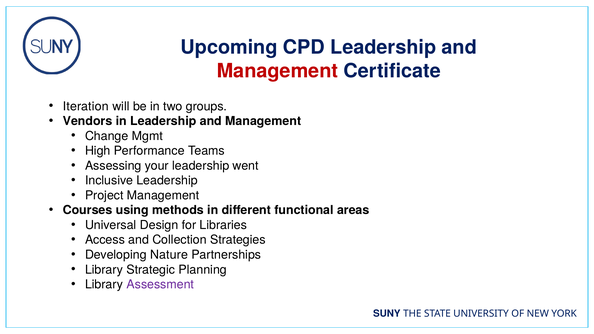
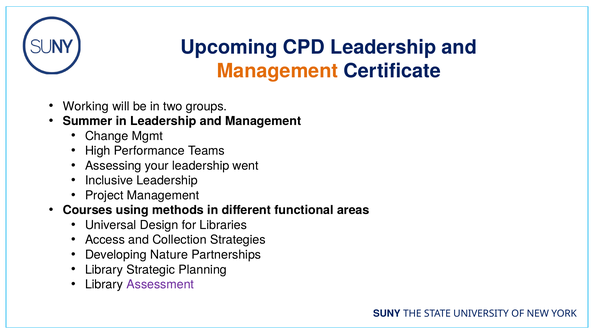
Management at (277, 71) colour: red -> orange
Iteration: Iteration -> Working
Vendors: Vendors -> Summer
